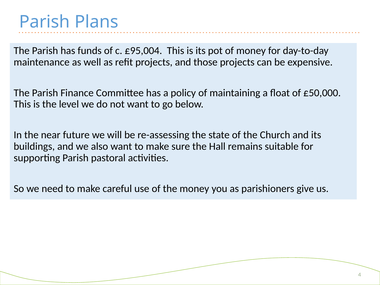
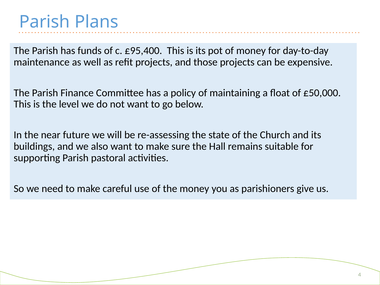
£95,004: £95,004 -> £95,400
